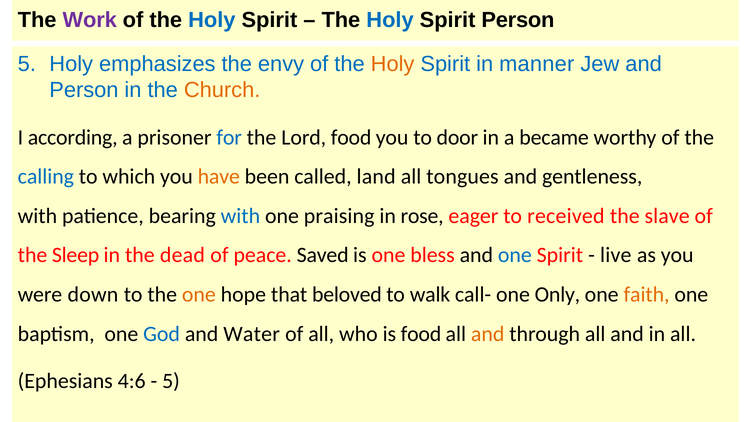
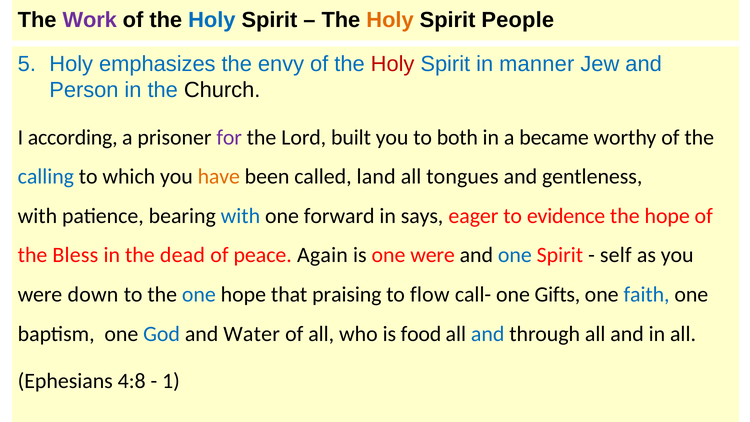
Holy at (390, 20) colour: blue -> orange
Spirit Person: Person -> People
Holy at (393, 64) colour: orange -> red
Church colour: orange -> black
for colour: blue -> purple
Lord food: food -> built
door: door -> both
praising: praising -> forward
rose: rose -> says
received: received -> evidence
the slave: slave -> hope
Sleep: Sleep -> Bless
Saved: Saved -> Again
one bless: bless -> were
live: live -> self
one at (199, 294) colour: orange -> blue
beloved: beloved -> praising
walk: walk -> flow
Only: Only -> Gifts
faith colour: orange -> blue
and at (488, 334) colour: orange -> blue
4:6: 4:6 -> 4:8
5 at (171, 381): 5 -> 1
